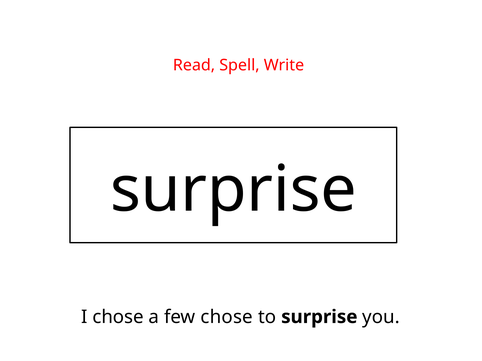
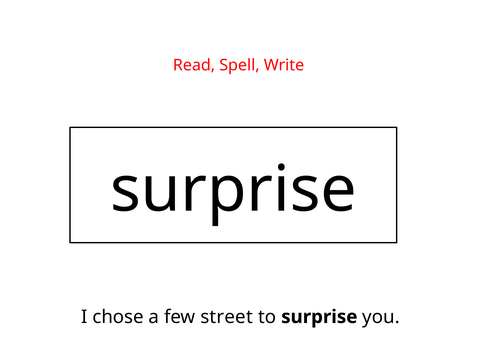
few chose: chose -> street
